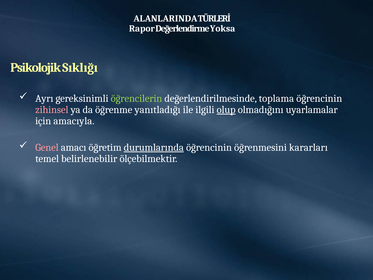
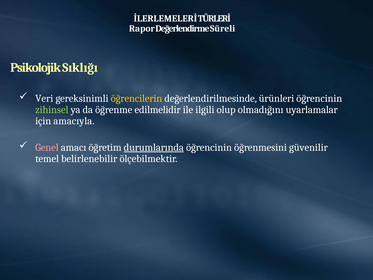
ALANLARINDA: ALANLARINDA -> İLERLEMELERİ
Yoksa: Yoksa -> Süreli
Ayrı: Ayrı -> Veri
öğrencilerin colour: light green -> yellow
toplama: toplama -> ürünleri
zihinsel colour: pink -> light green
yanıtladığı: yanıtladığı -> edilmelidir
olup underline: present -> none
kararları: kararları -> güvenilir
